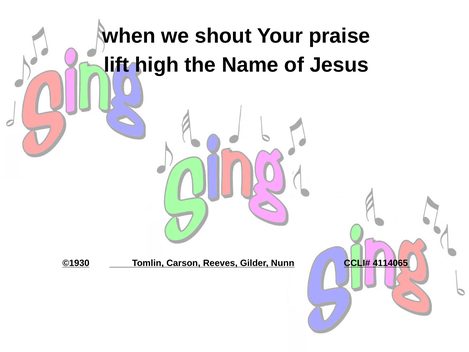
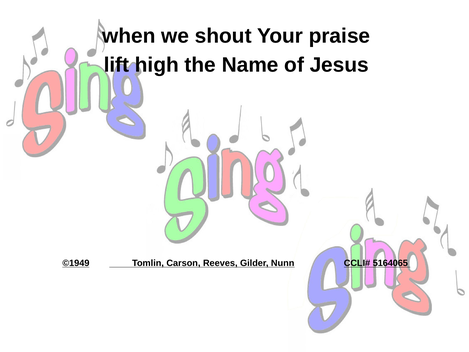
©1930: ©1930 -> ©1949
4114065: 4114065 -> 5164065
